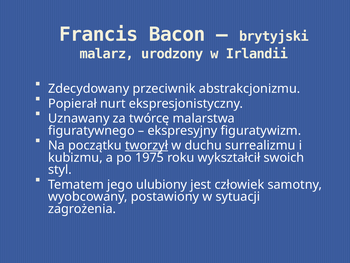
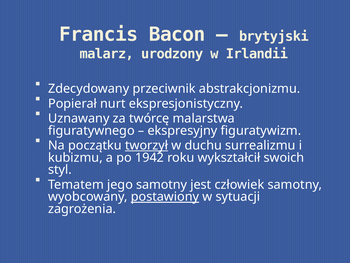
1975: 1975 -> 1942
jego ulubiony: ulubiony -> samotny
postawiony underline: none -> present
